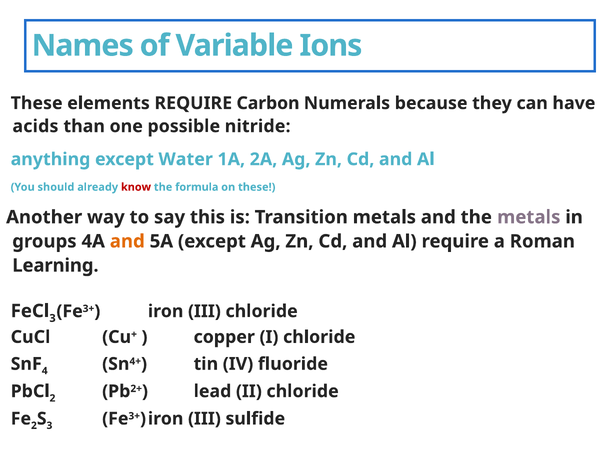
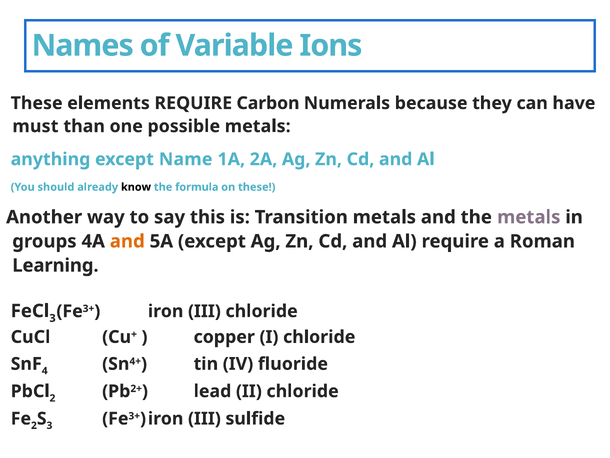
acids: acids -> must
possible nitride: nitride -> metals
Water: Water -> Name
know colour: red -> black
